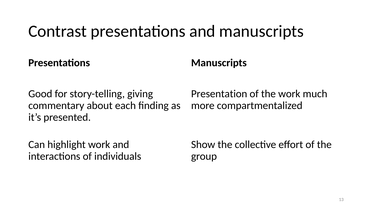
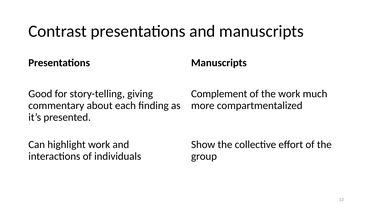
Presentation: Presentation -> Complement
